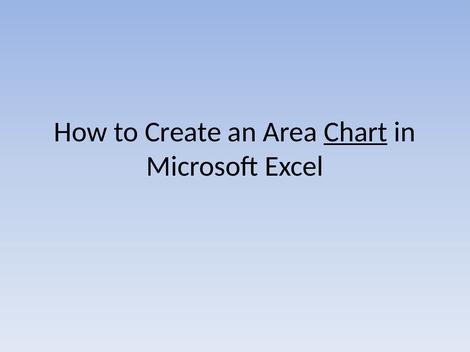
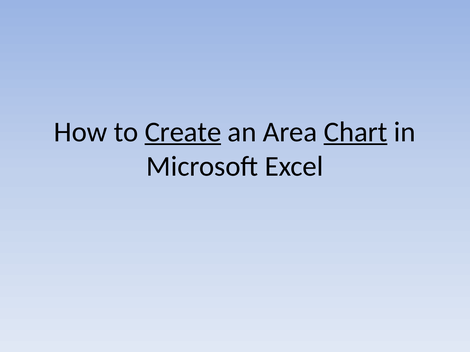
Create underline: none -> present
